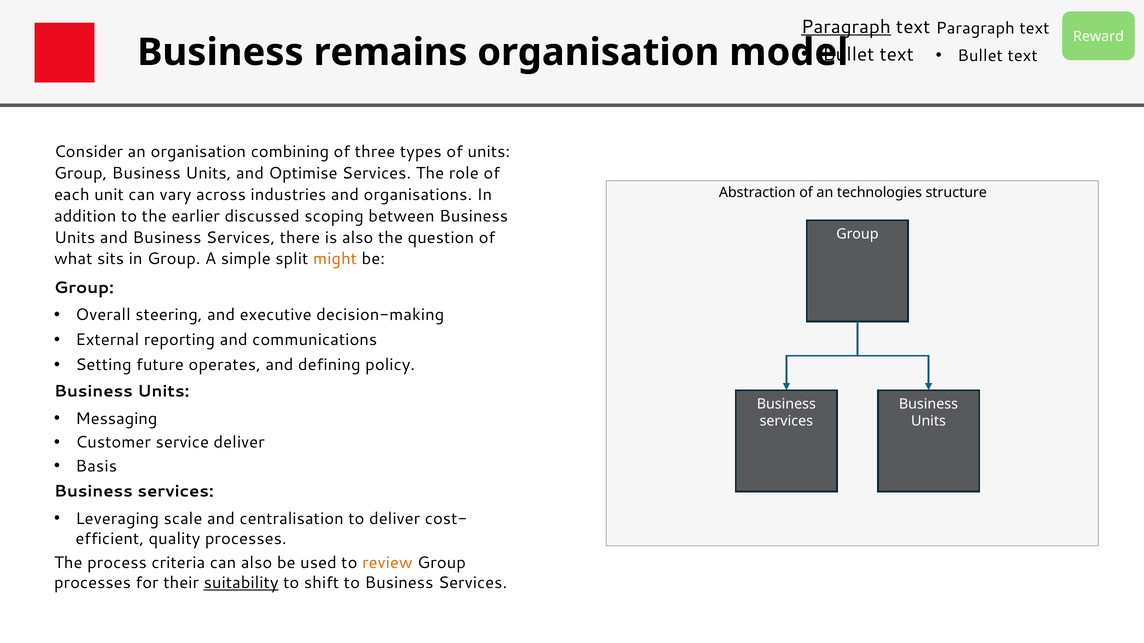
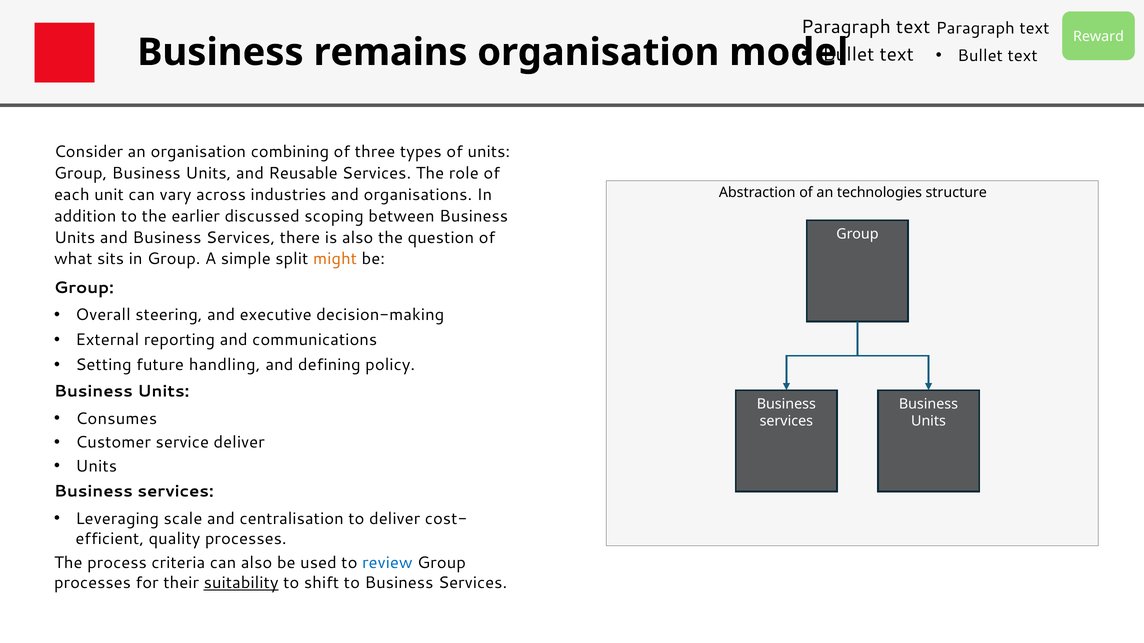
Paragraph at (846, 27) underline: present -> none
Optimise: Optimise -> Reusable
operates: operates -> handling
Messaging: Messaging -> Consumes
Basis at (96, 467): Basis -> Units
review colour: orange -> blue
